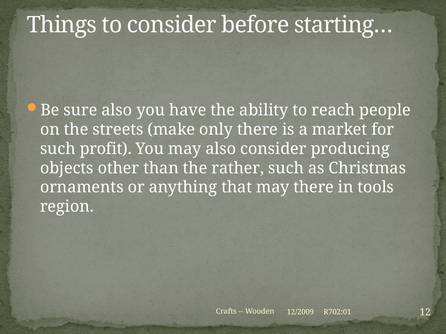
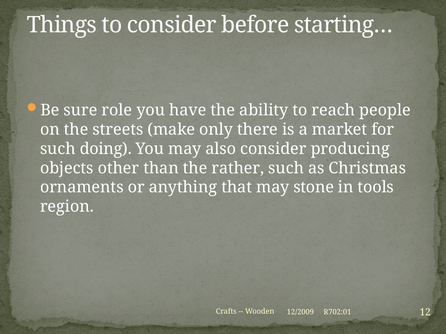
sure also: also -> role
profit: profit -> doing
may there: there -> stone
